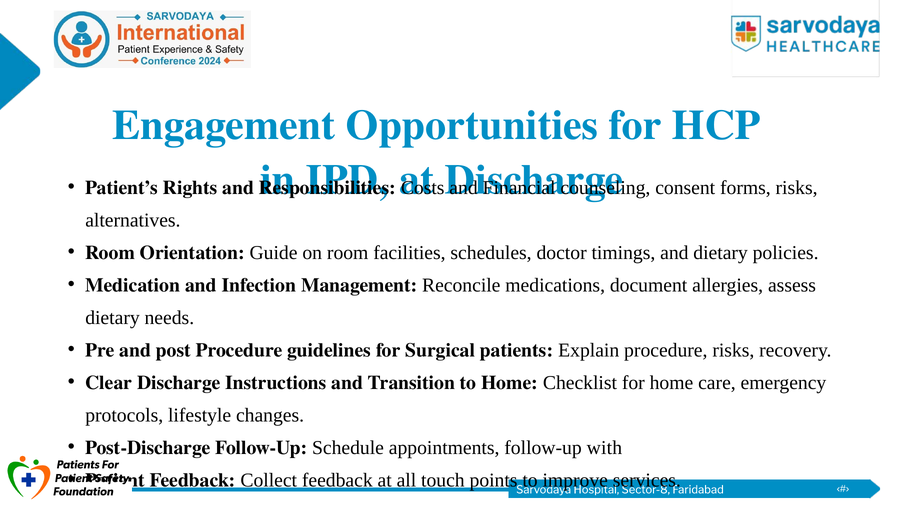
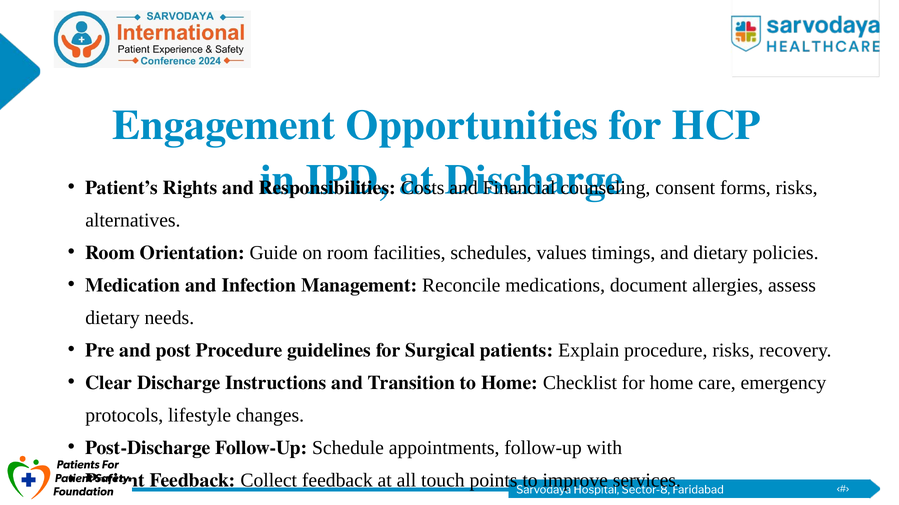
doctor: doctor -> values
